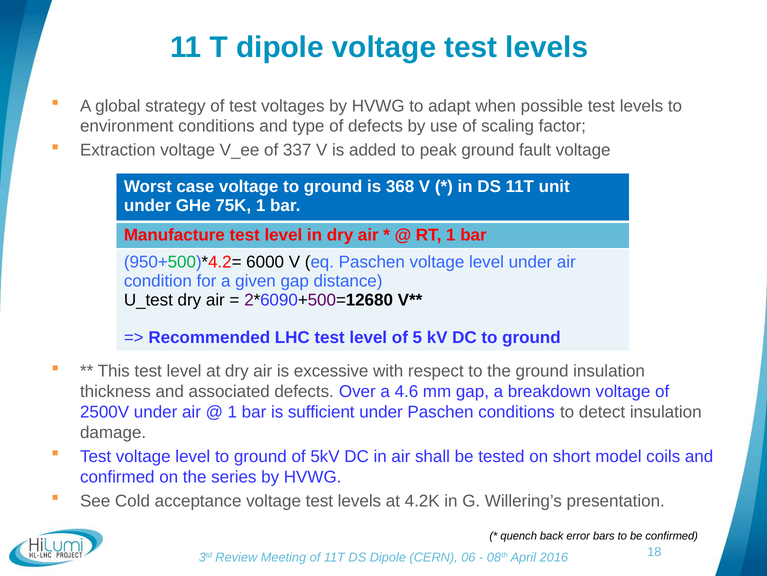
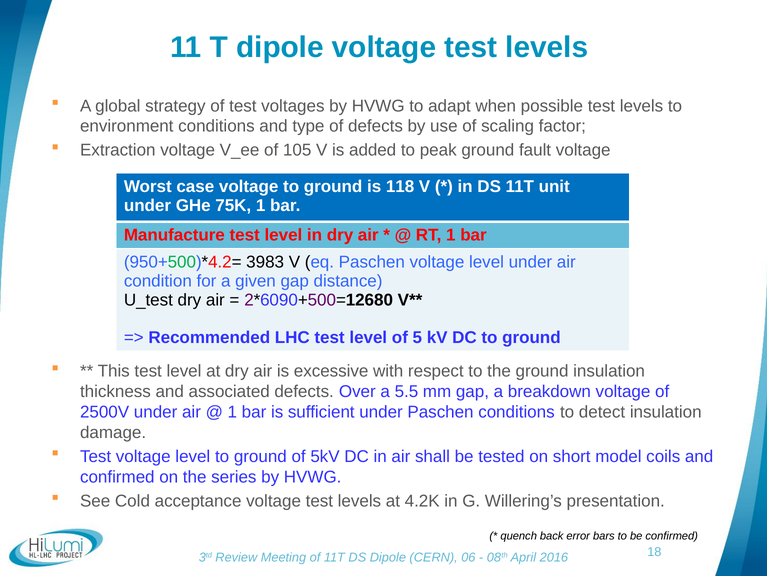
337: 337 -> 105
368: 368 -> 118
6000: 6000 -> 3983
4.6: 4.6 -> 5.5
